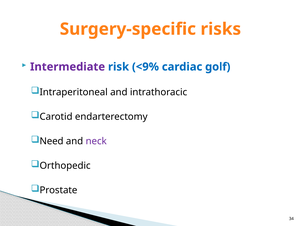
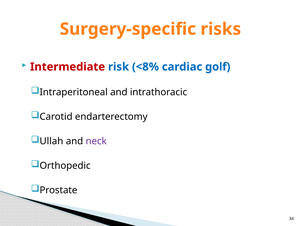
Intermediate colour: purple -> red
<9%: <9% -> <8%
Need: Need -> Ullah
